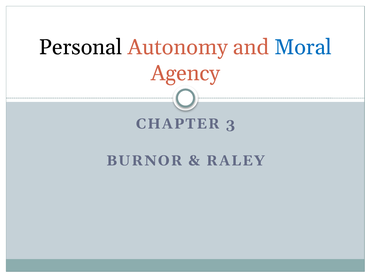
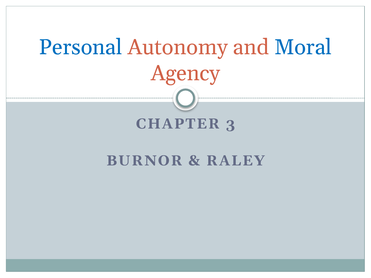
Personal colour: black -> blue
